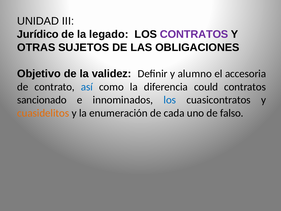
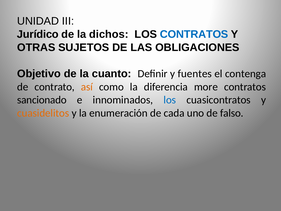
legado: legado -> dichos
CONTRATOS at (194, 34) colour: purple -> blue
validez: validez -> cuanto
alumno: alumno -> fuentes
accesoria: accesoria -> contenga
así colour: blue -> orange
could: could -> more
